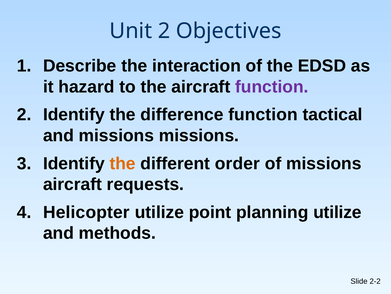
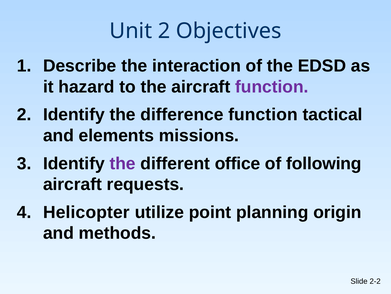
and missions: missions -> elements
the at (123, 163) colour: orange -> purple
order: order -> office
of missions: missions -> following
planning utilize: utilize -> origin
